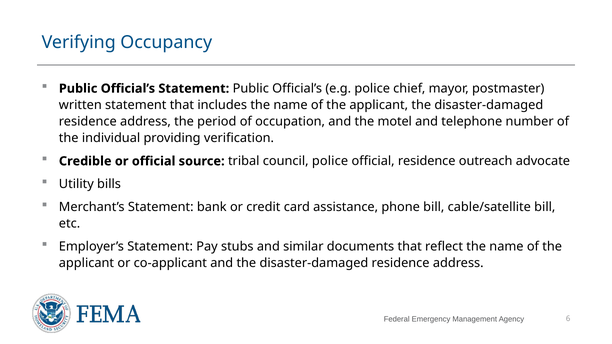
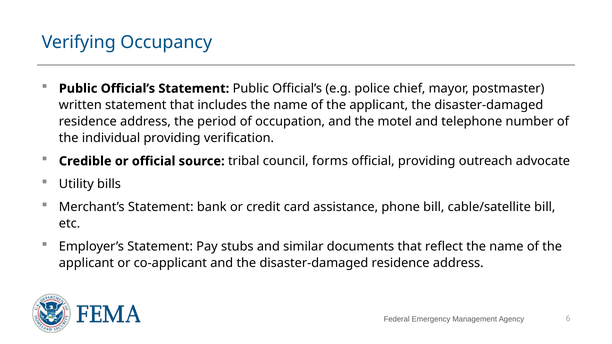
council police: police -> forms
official residence: residence -> providing
